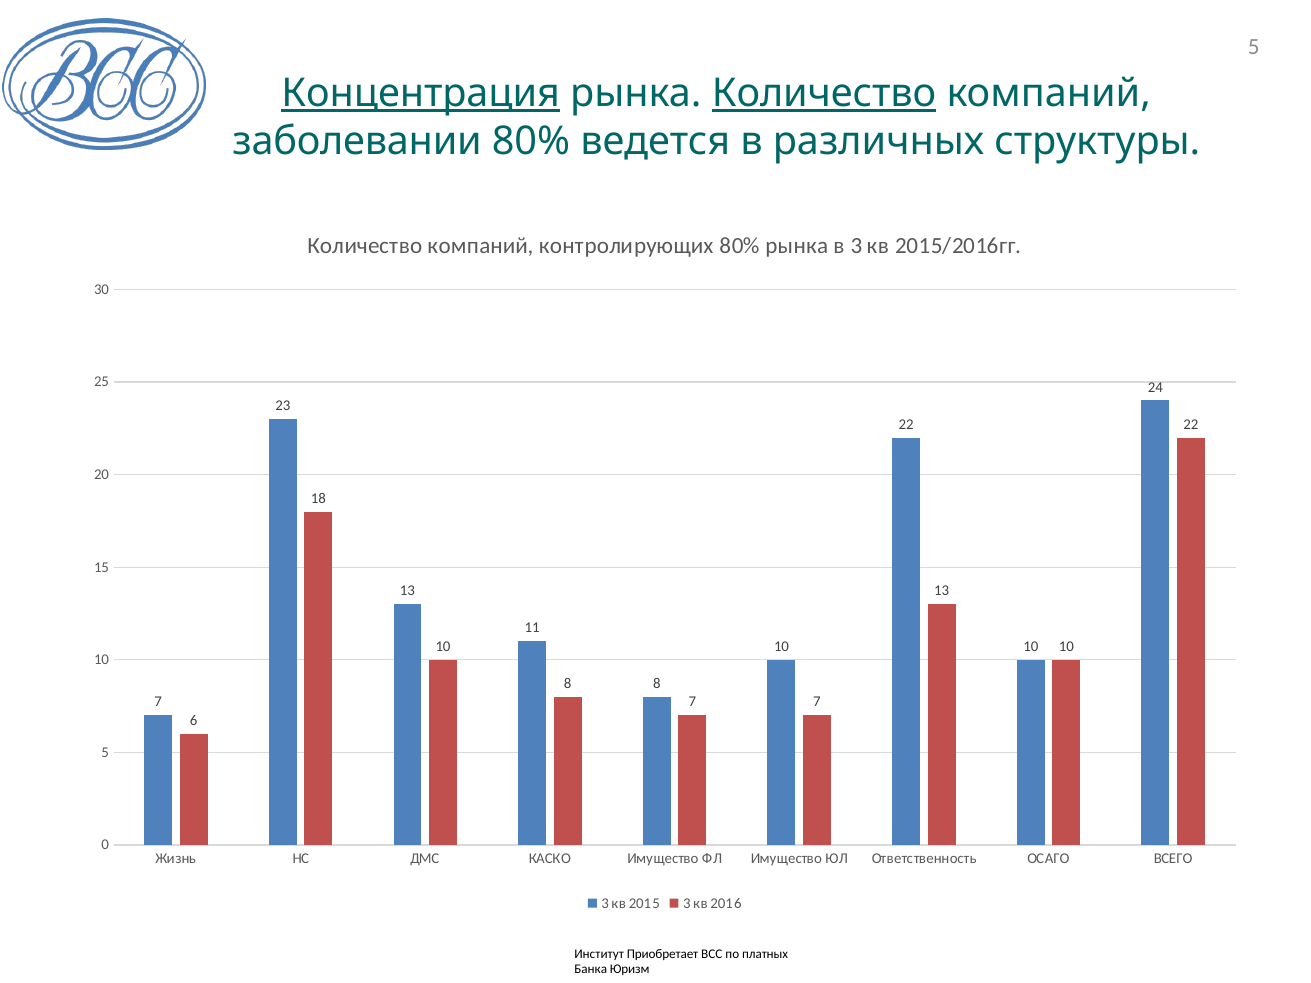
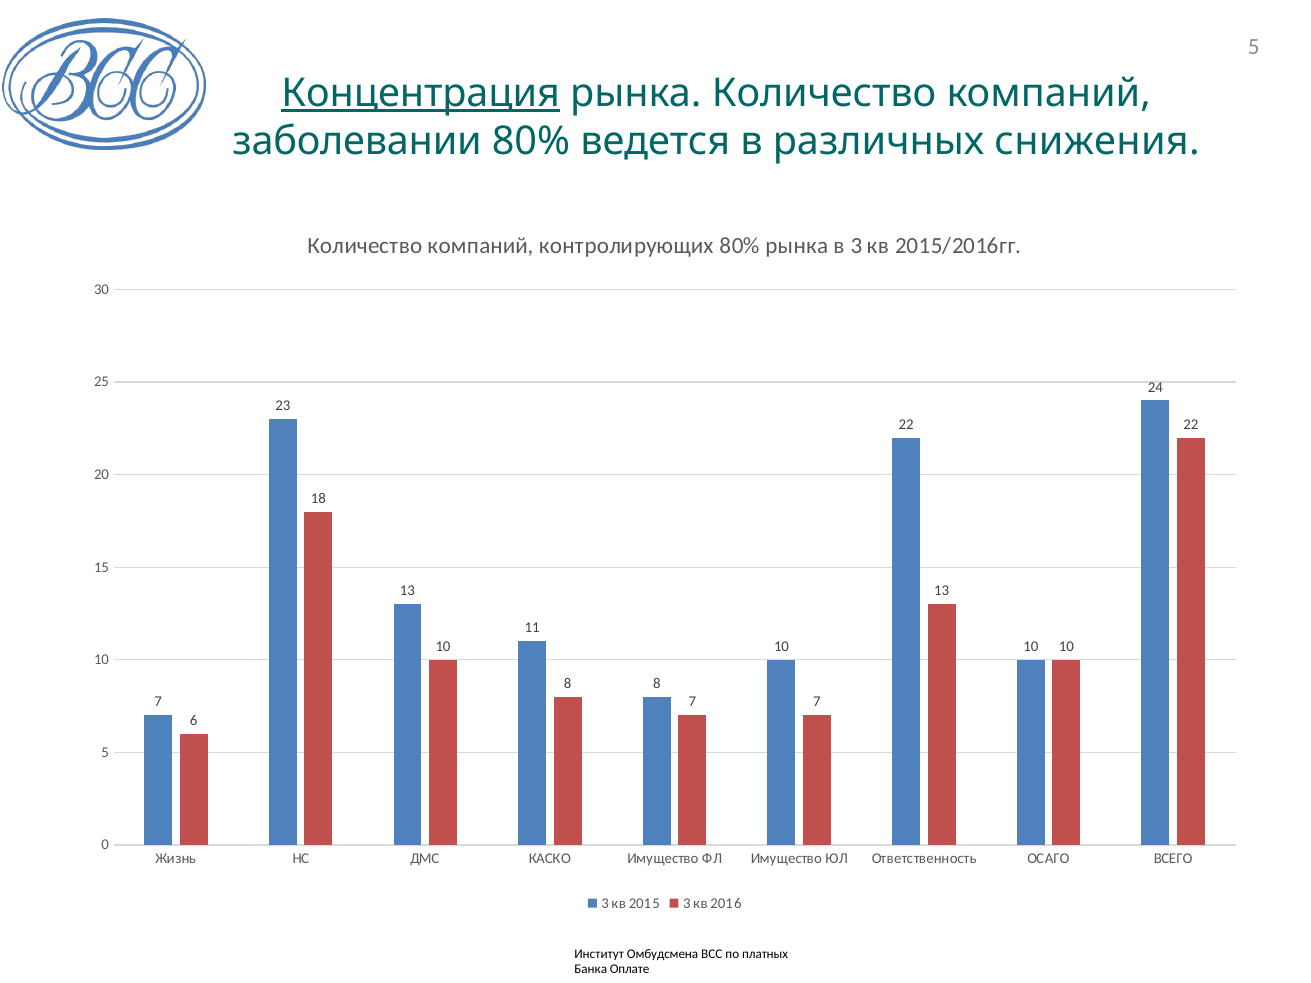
Количество at (824, 94) underline: present -> none
структуры: структуры -> снижения
Приобретает: Приобретает -> Омбудсмена
Юризм: Юризм -> Оплате
